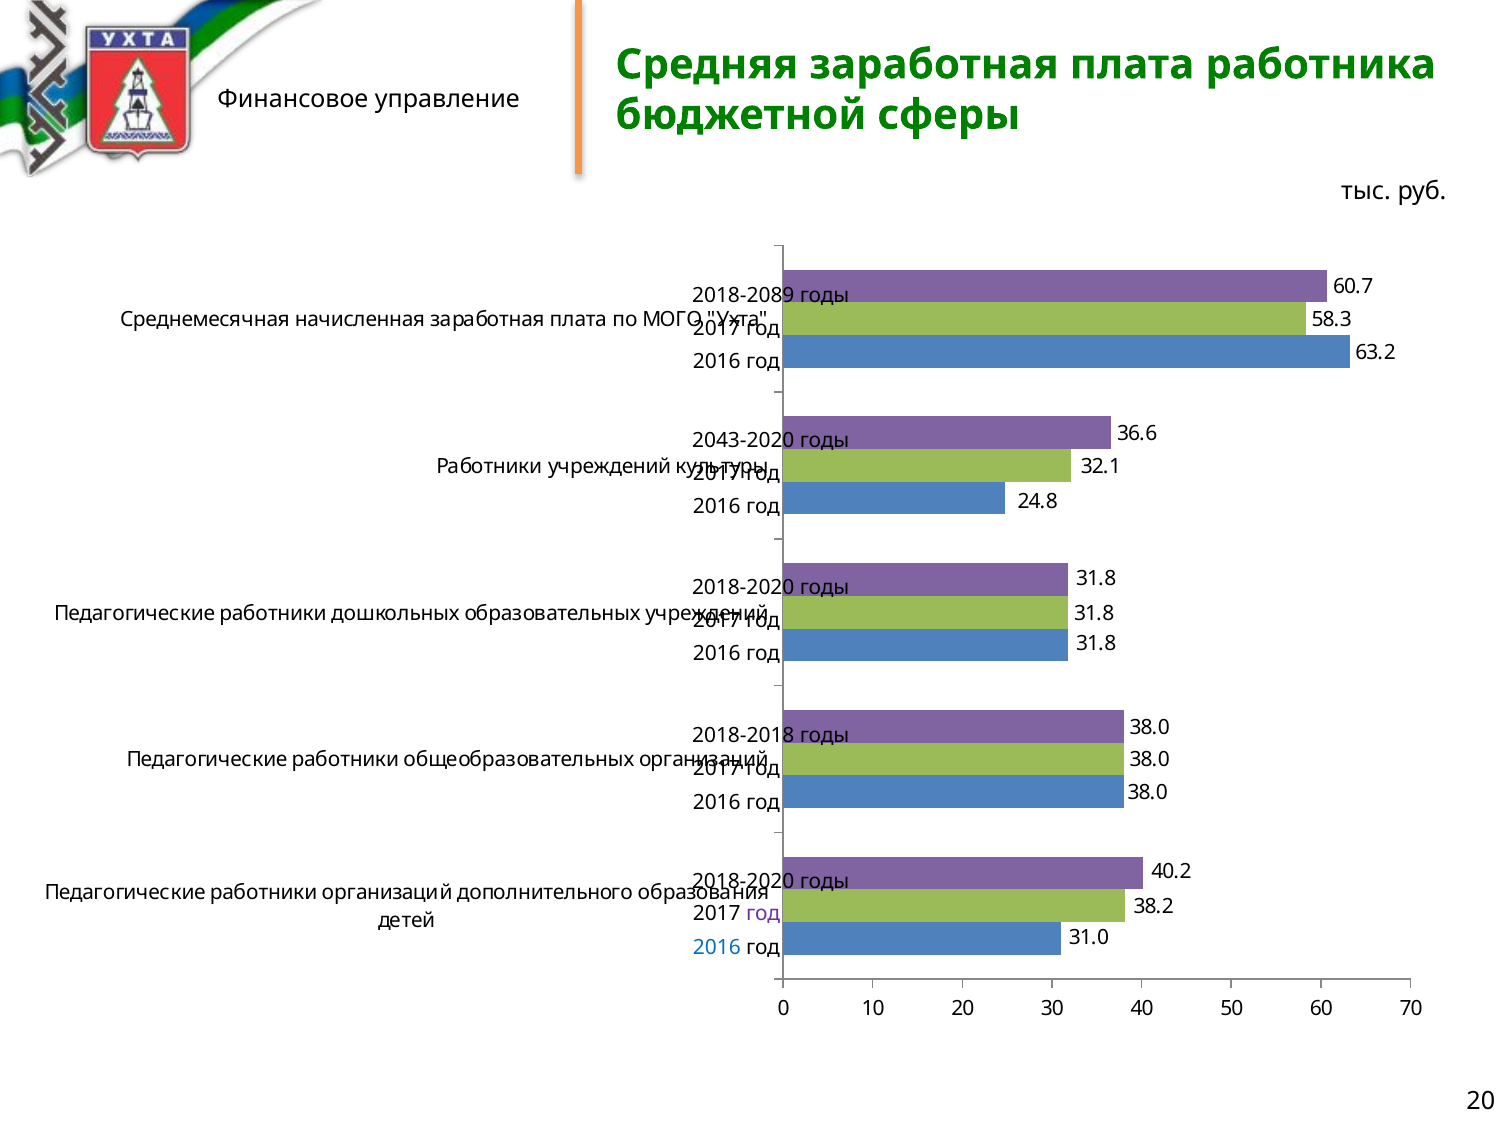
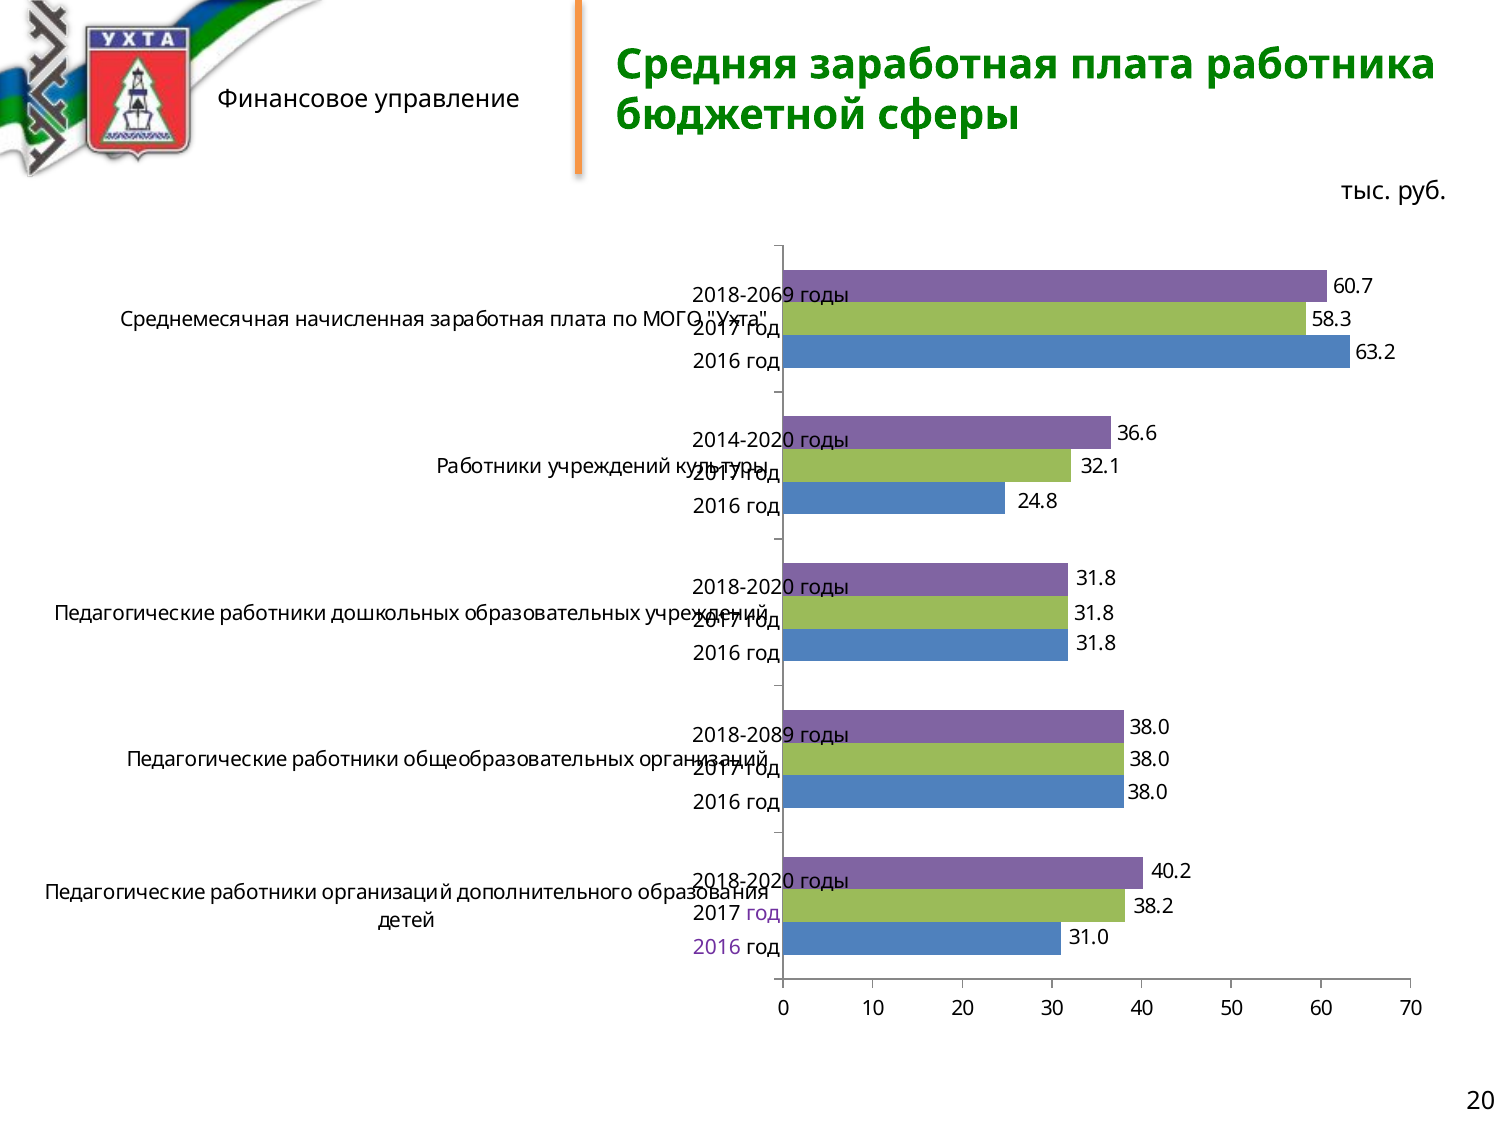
2018-2089: 2018-2089 -> 2018-2069
2043-2020: 2043-2020 -> 2014-2020
2018-2018: 2018-2018 -> 2018-2089
2016 at (717, 948) colour: blue -> purple
